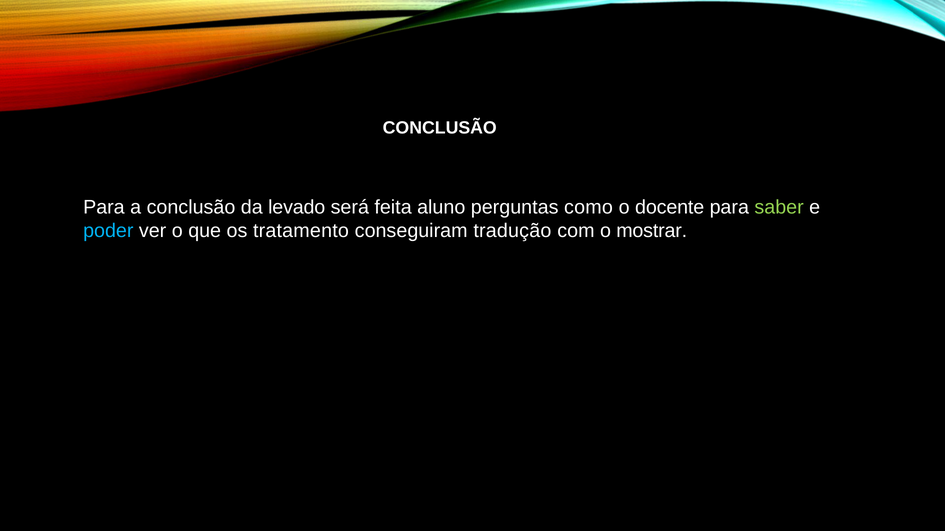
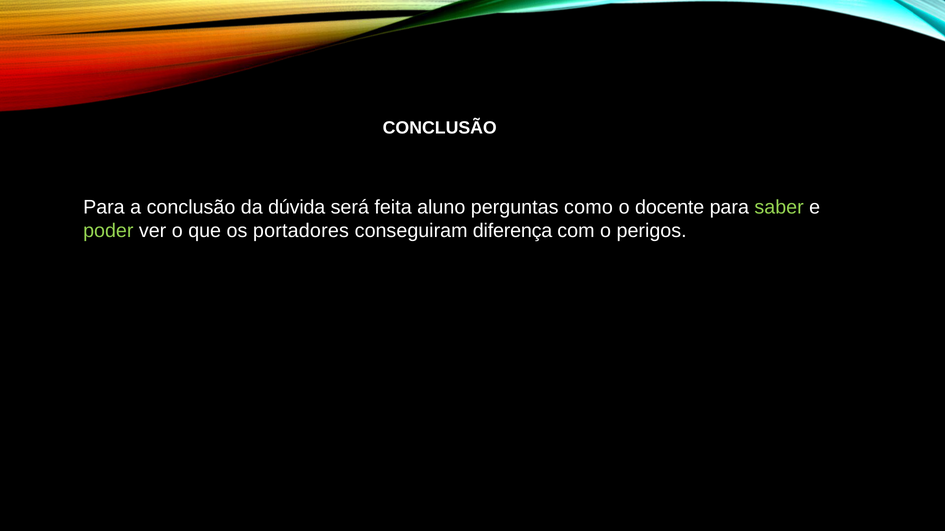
levado: levado -> dúvida
poder colour: light blue -> light green
tratamento: tratamento -> portadores
tradução: tradução -> diferença
mostrar: mostrar -> perigos
